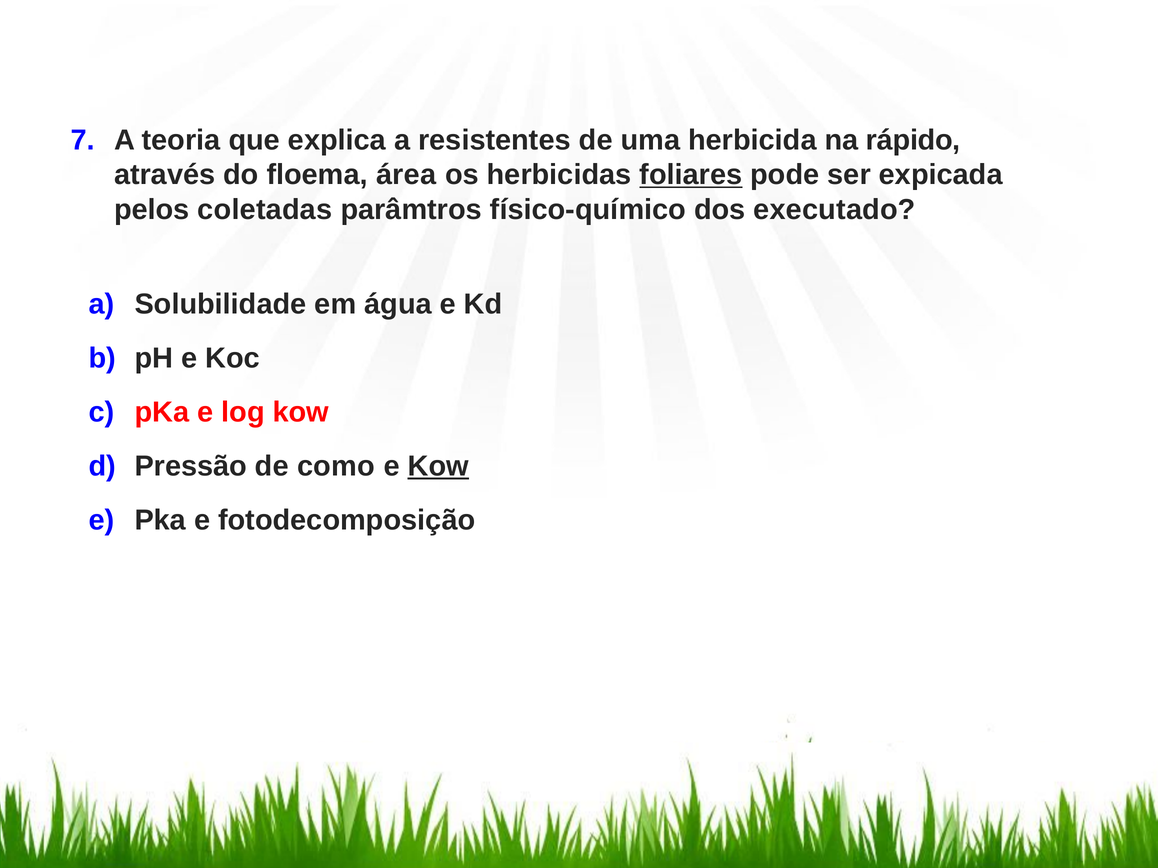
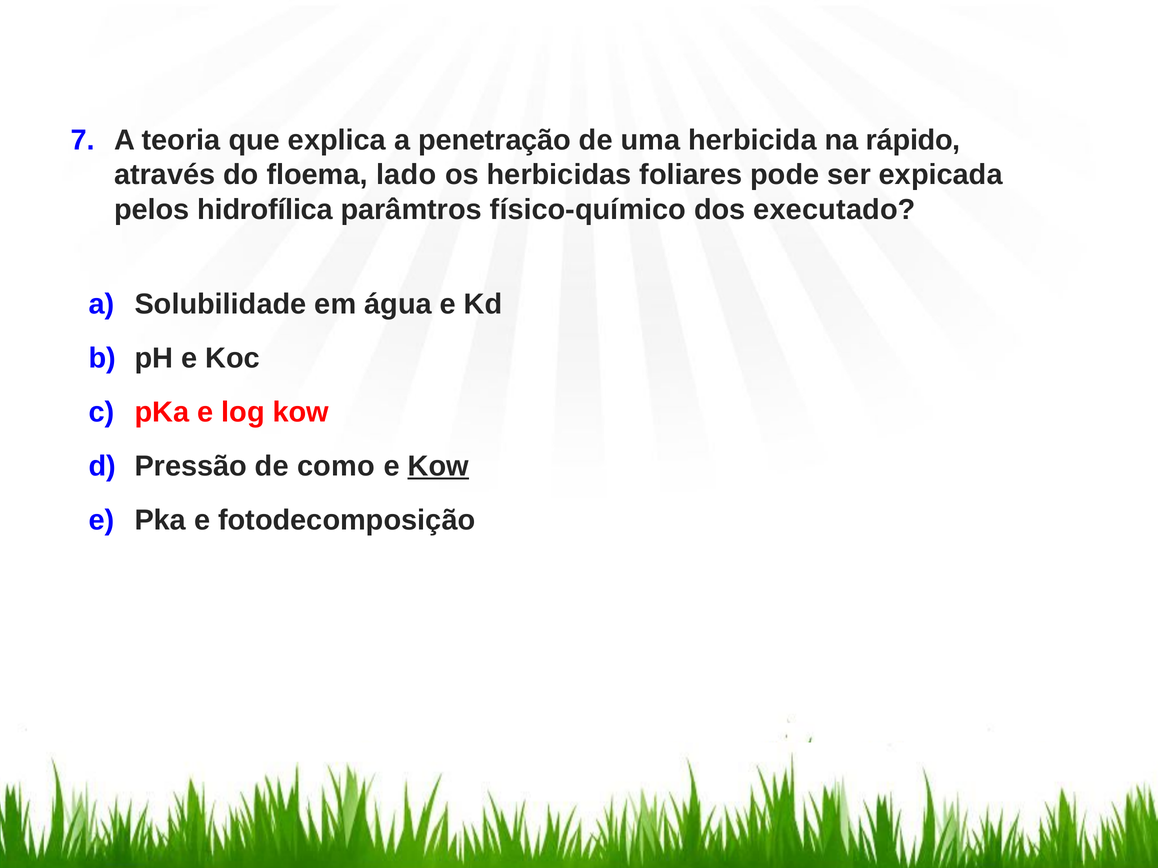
resistentes: resistentes -> penetração
área: área -> lado
foliares underline: present -> none
coletadas: coletadas -> hidrofílica
